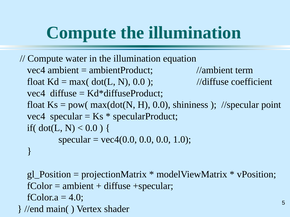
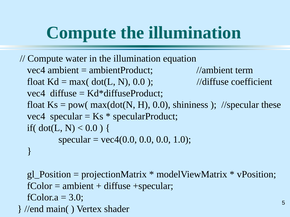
point: point -> these
4.0: 4.0 -> 3.0
